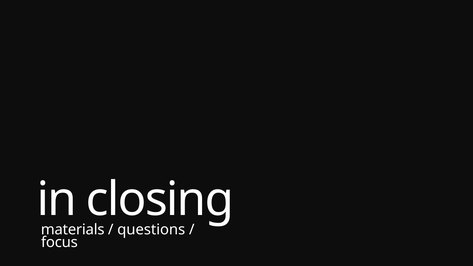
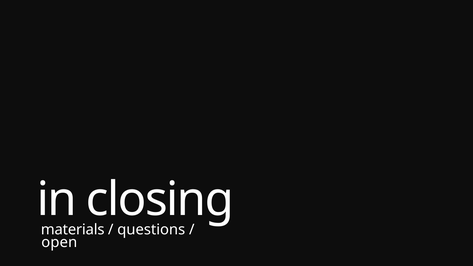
focus: focus -> open
